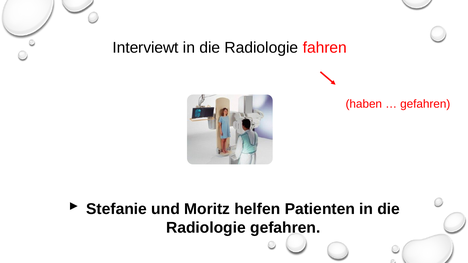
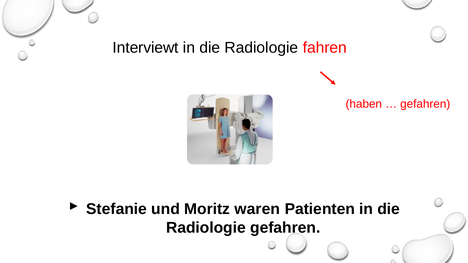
helfen: helfen -> waren
